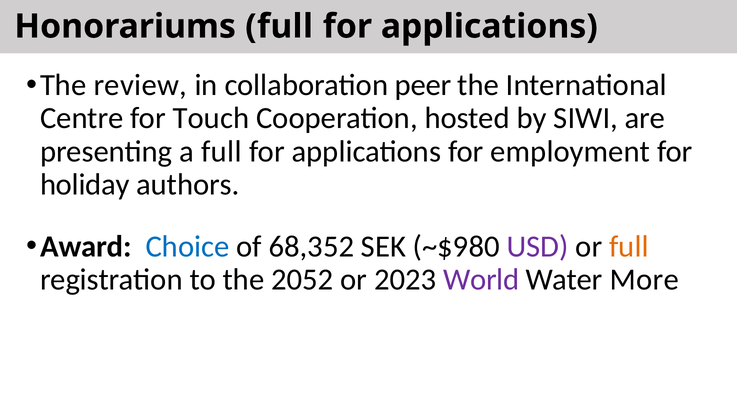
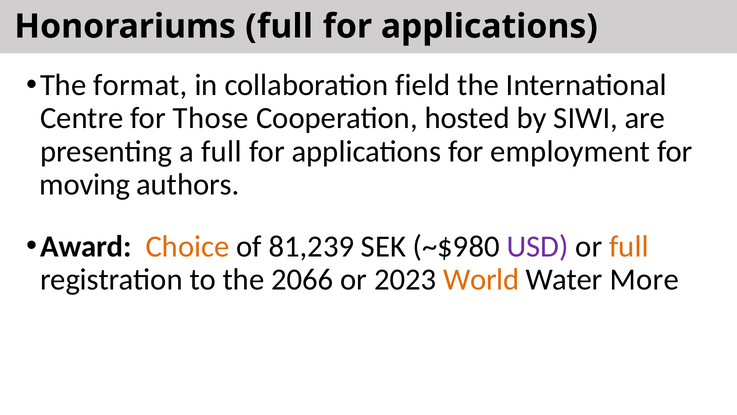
review: review -> format
peer: peer -> field
Touch: Touch -> Those
holiday: holiday -> moving
Choice colour: blue -> orange
68,352: 68,352 -> 81,239
2052: 2052 -> 2066
World colour: purple -> orange
